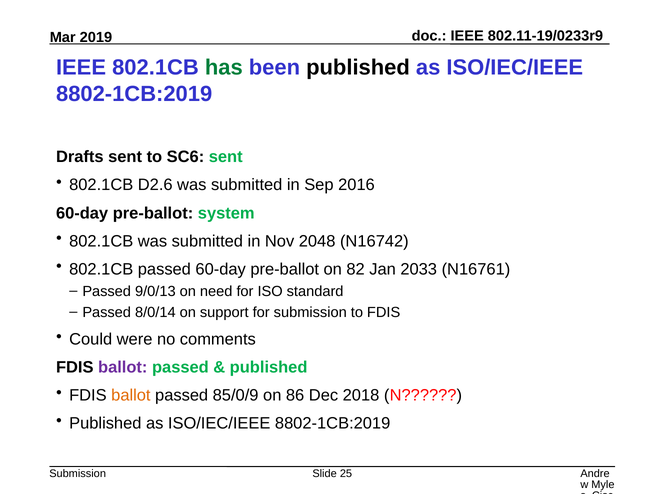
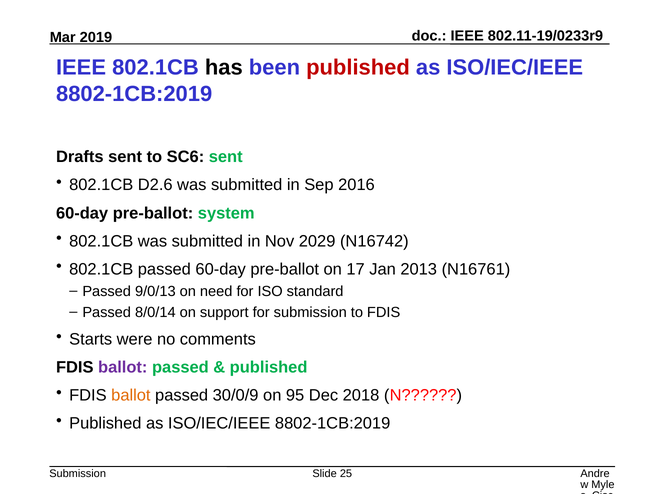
has colour: green -> black
published at (358, 67) colour: black -> red
2048: 2048 -> 2029
82: 82 -> 17
2033: 2033 -> 2013
Could: Could -> Starts
85/0/9: 85/0/9 -> 30/0/9
86: 86 -> 95
